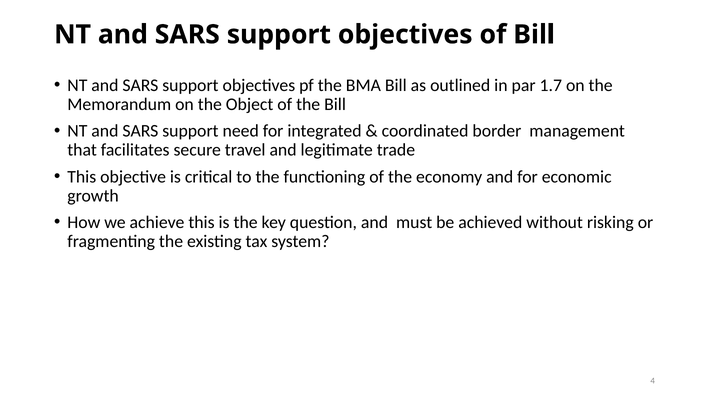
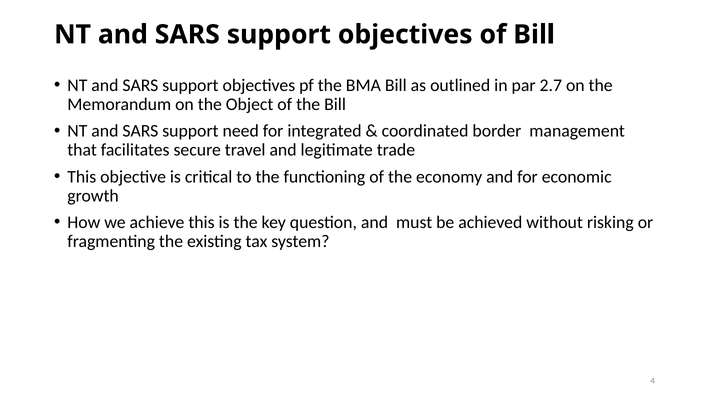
1.7: 1.7 -> 2.7
